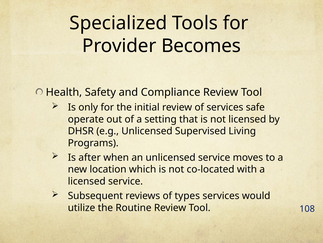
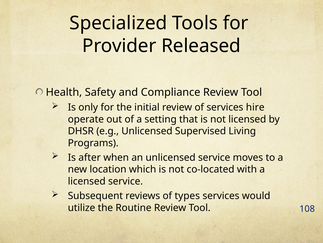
Becomes: Becomes -> Released
safe: safe -> hire
